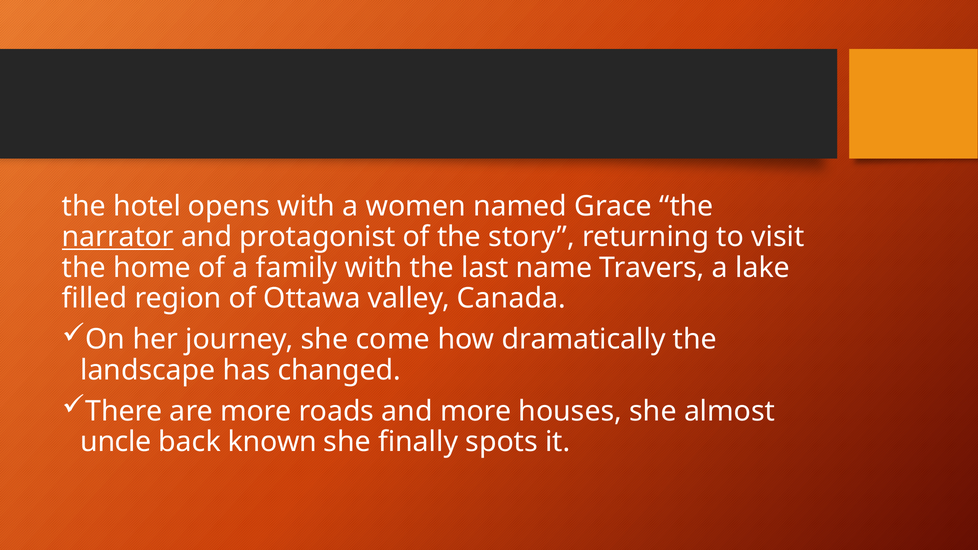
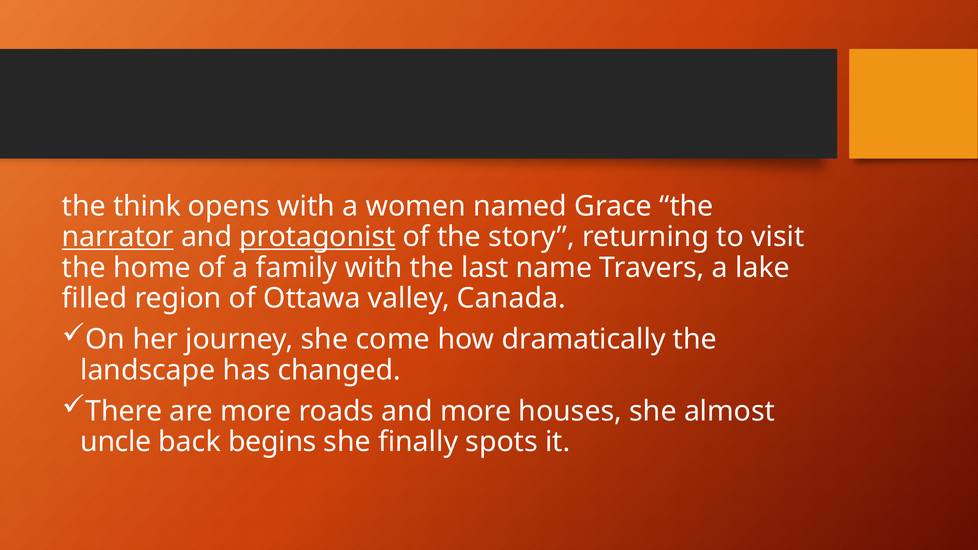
hotel: hotel -> think
protagonist underline: none -> present
known: known -> begins
